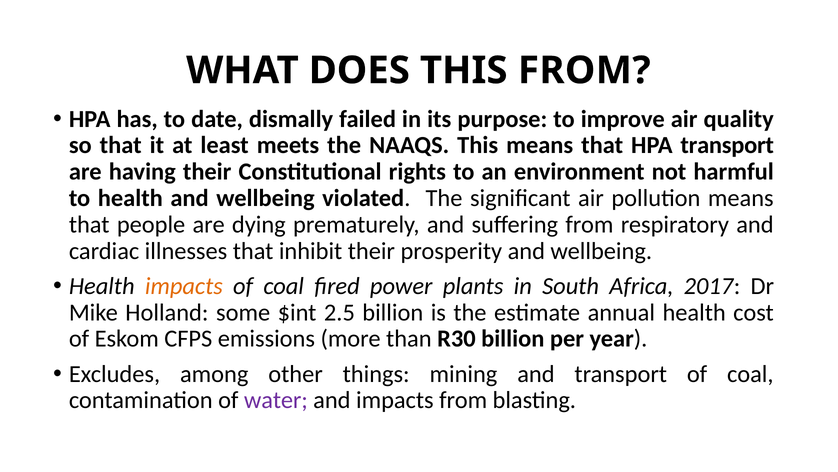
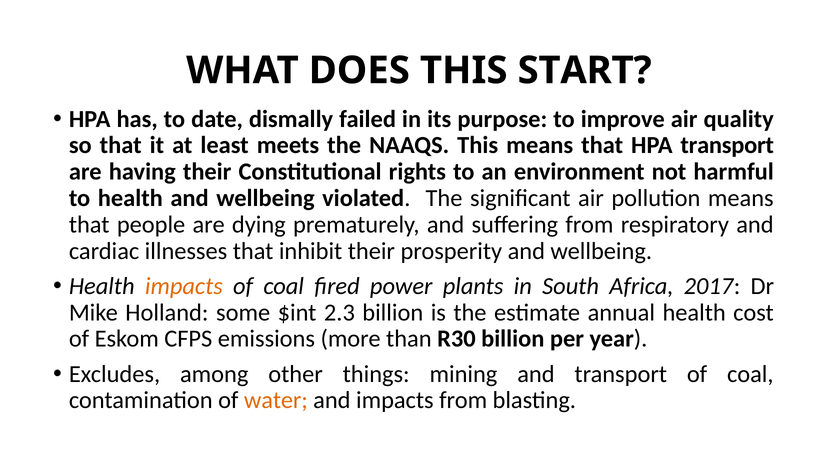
THIS FROM: FROM -> START
2.5: 2.5 -> 2.3
water colour: purple -> orange
